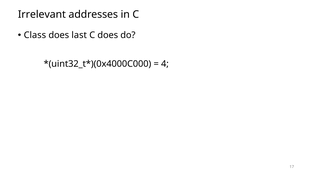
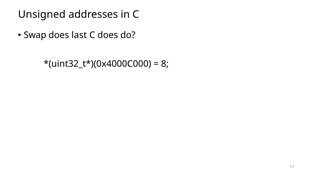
Irrelevant: Irrelevant -> Unsigned
Class: Class -> Swap
4: 4 -> 8
